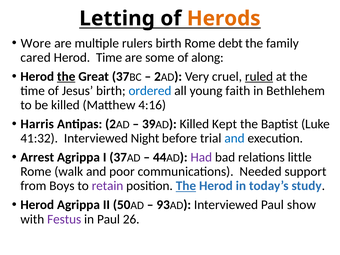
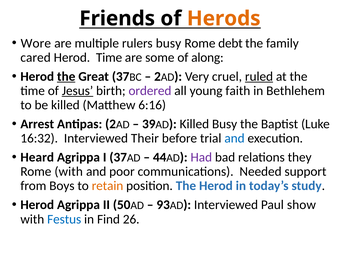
Letting: Letting -> Friends
rulers birth: birth -> busy
Jesus underline: none -> present
ordered colour: blue -> purple
4:16: 4:16 -> 6:16
Harris: Harris -> Arrest
Killed Kept: Kept -> Busy
41:32: 41:32 -> 16:32
Night: Night -> Their
Arrest: Arrest -> Heard
little: little -> they
Rome walk: walk -> with
retain colour: purple -> orange
The at (186, 186) underline: present -> none
Festus colour: purple -> blue
in Paul: Paul -> Find
